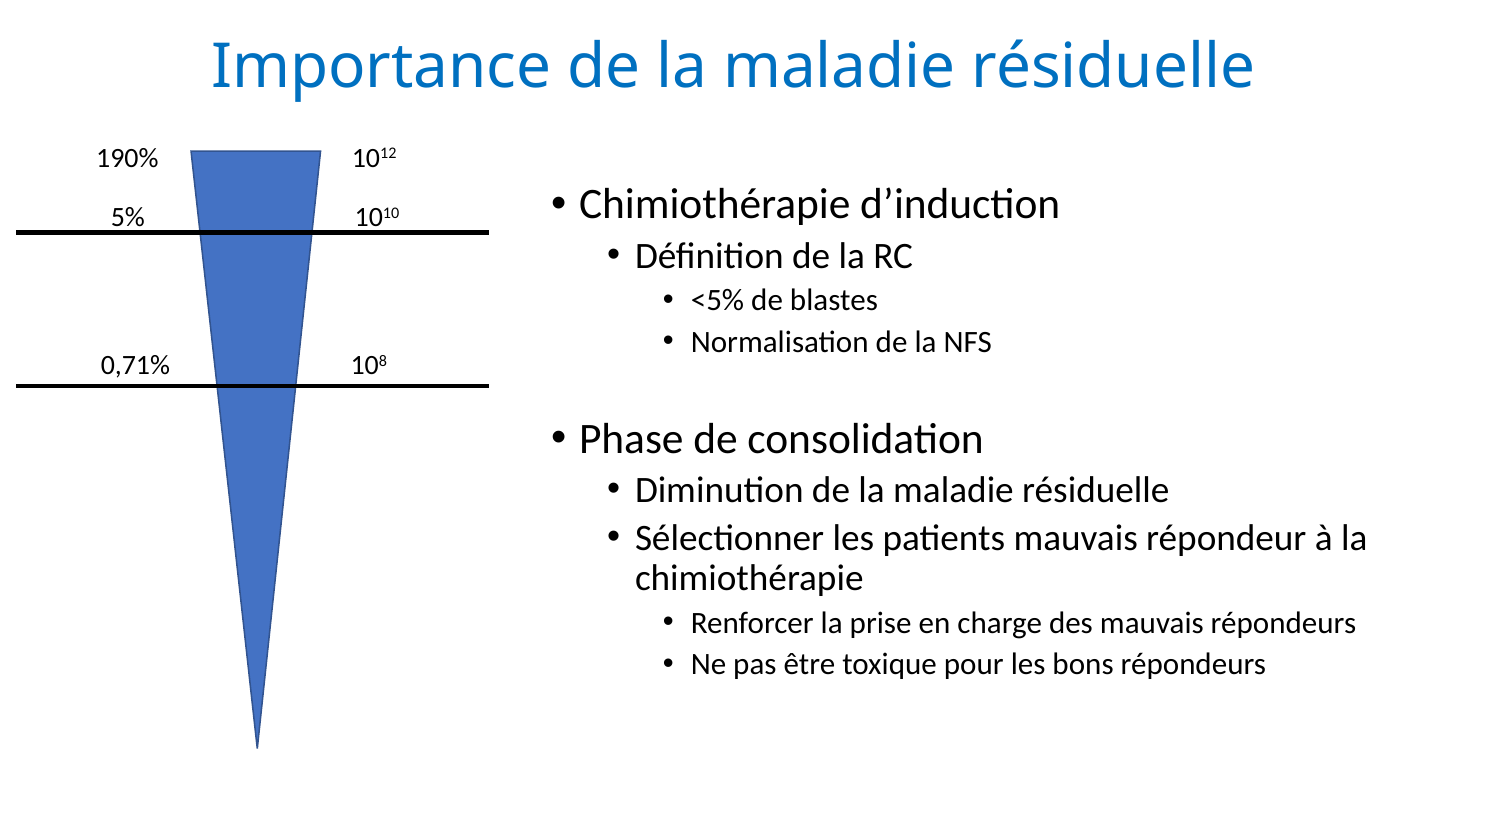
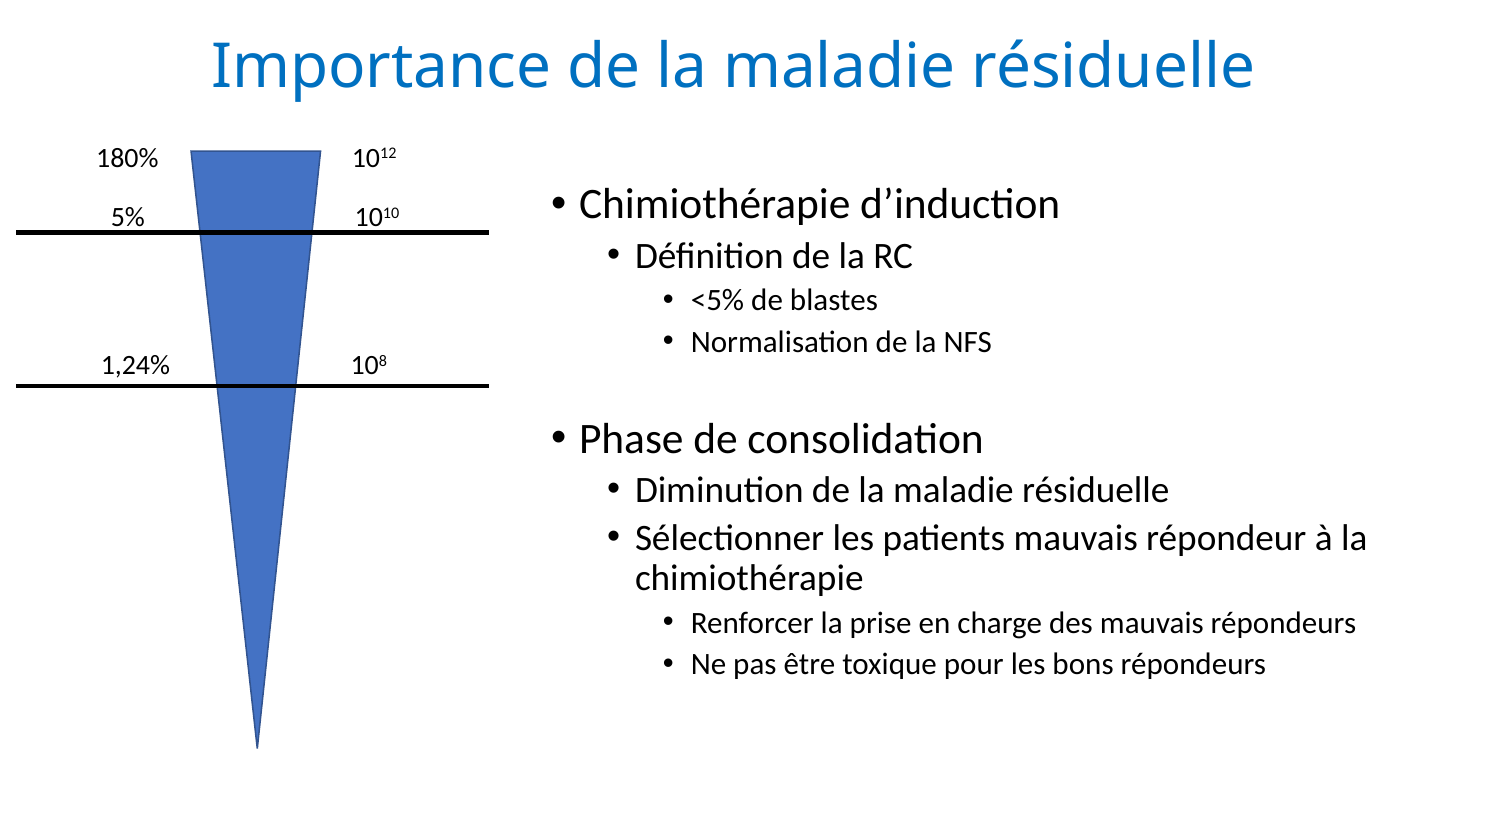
190%: 190% -> 180%
0,71%: 0,71% -> 1,24%
